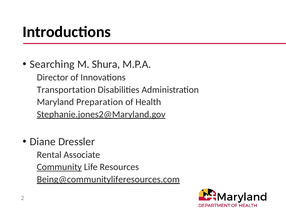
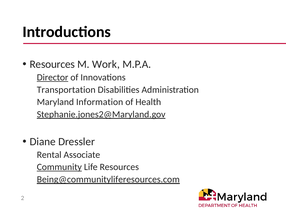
Searching at (52, 64): Searching -> Resources
Shura: Shura -> Work
Director underline: none -> present
Preparation: Preparation -> Information
